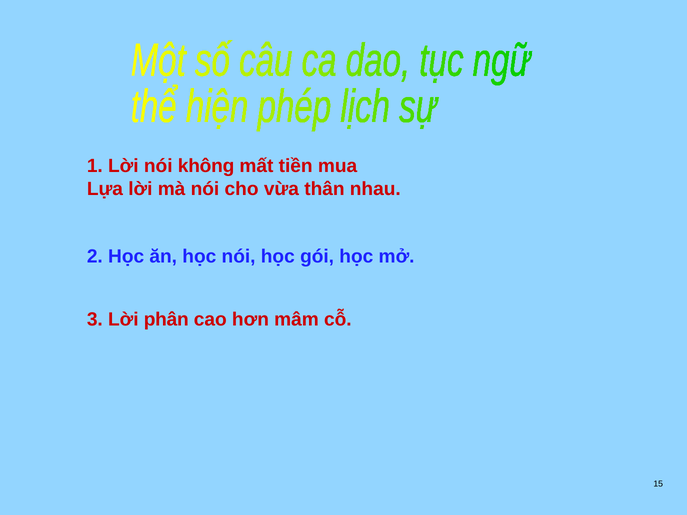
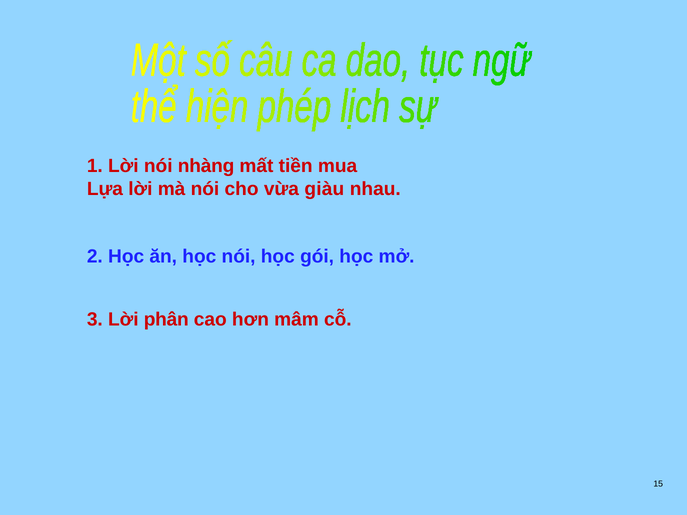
không: không -> nhàng
thân: thân -> giàu
